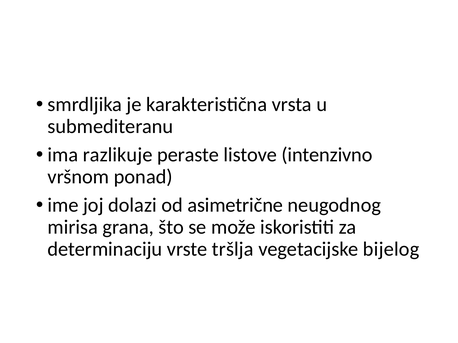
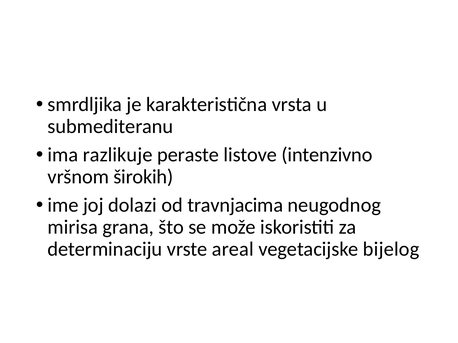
ponad: ponad -> širokih
asimetrične: asimetrične -> travnjacima
tršlja: tršlja -> areal
